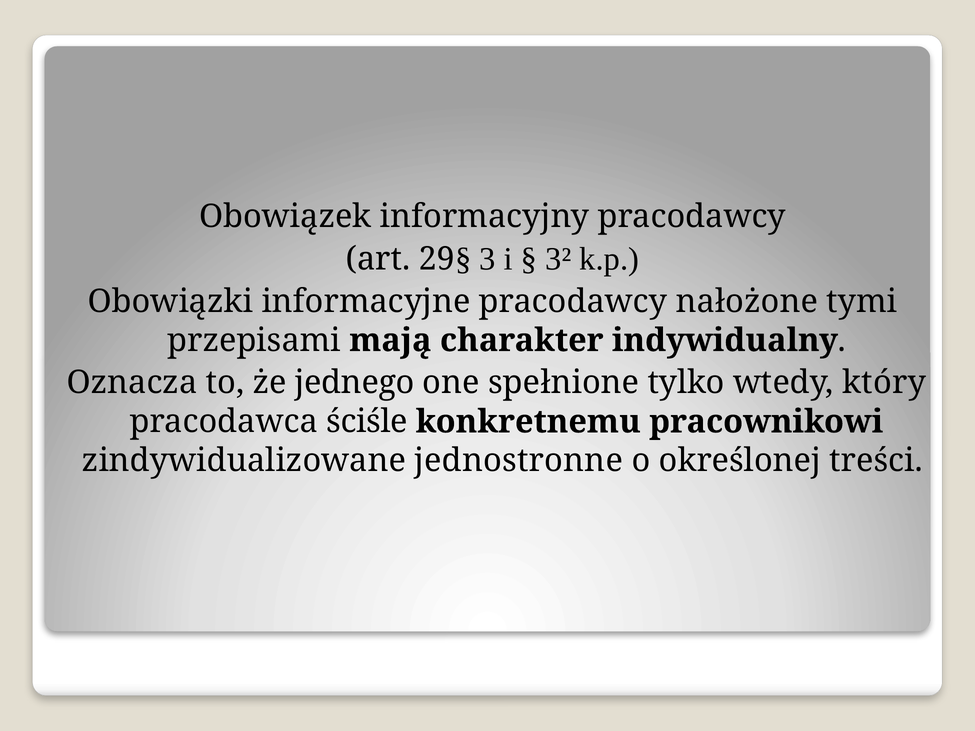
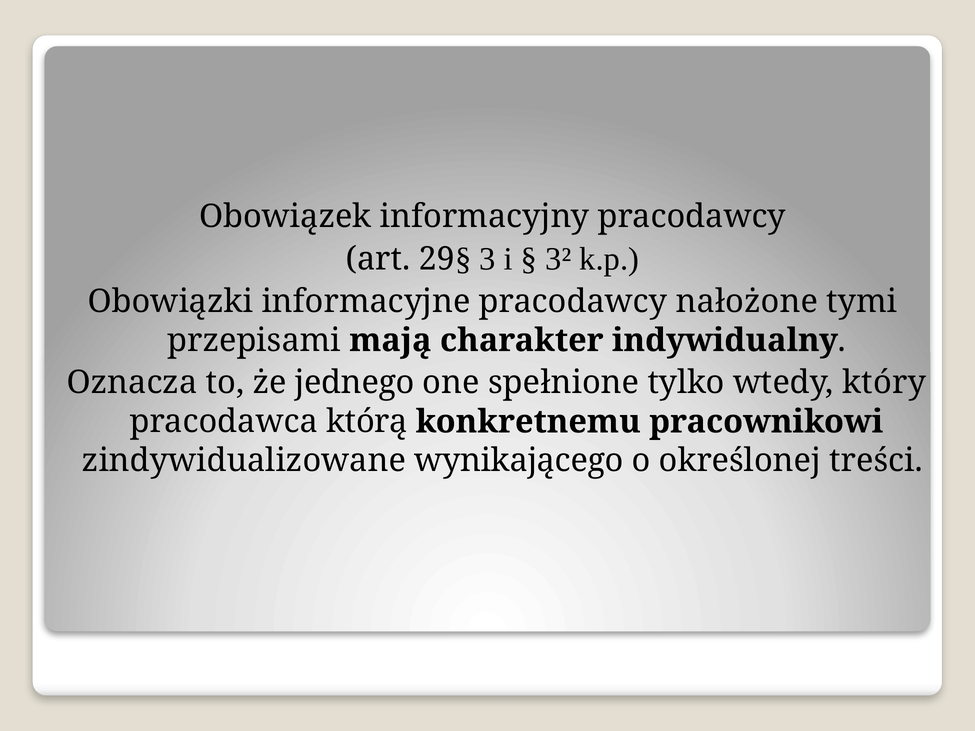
ściśle: ściśle -> którą
jednostronne: jednostronne -> wynikającego
